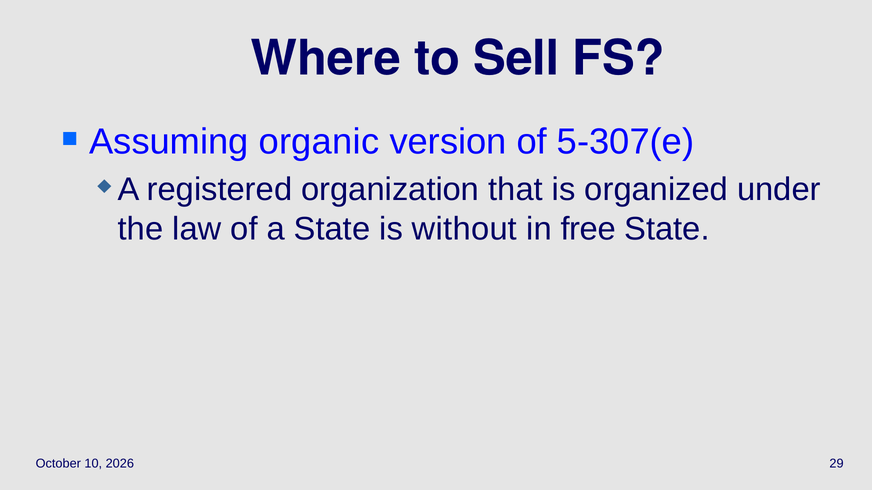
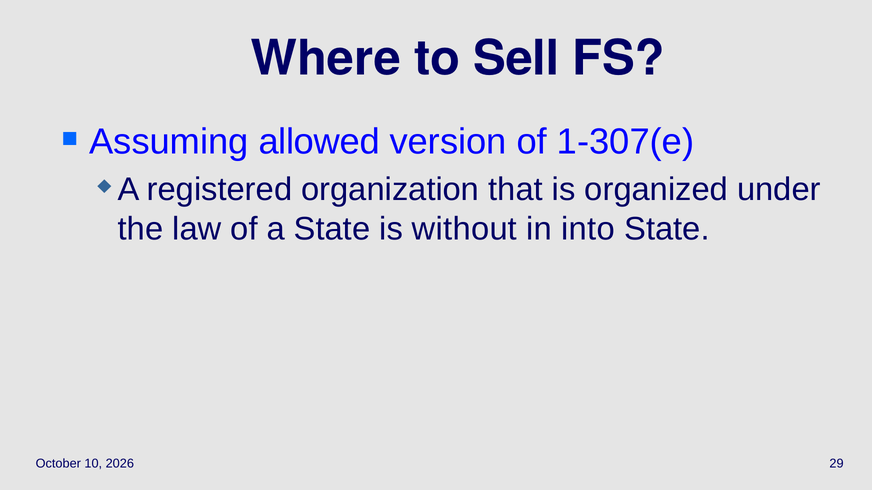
organic: organic -> allowed
5-307(e: 5-307(e -> 1-307(e
free: free -> into
